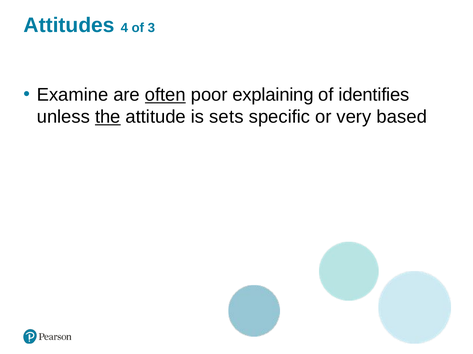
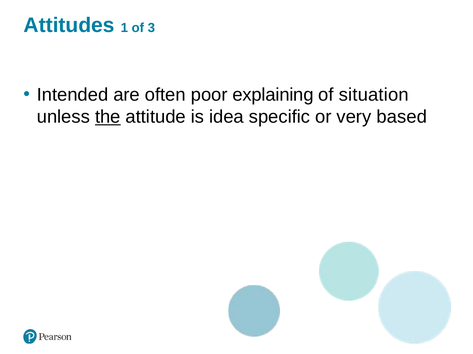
4: 4 -> 1
Examine: Examine -> Intended
often underline: present -> none
identifies: identifies -> situation
sets: sets -> idea
